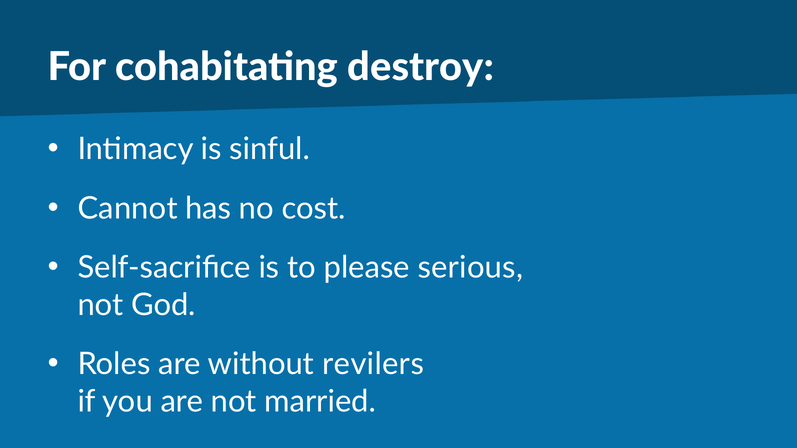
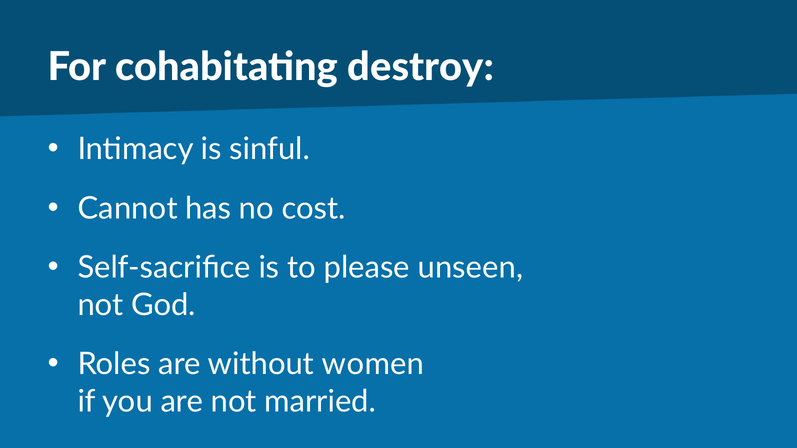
serious: serious -> unseen
revilers: revilers -> women
